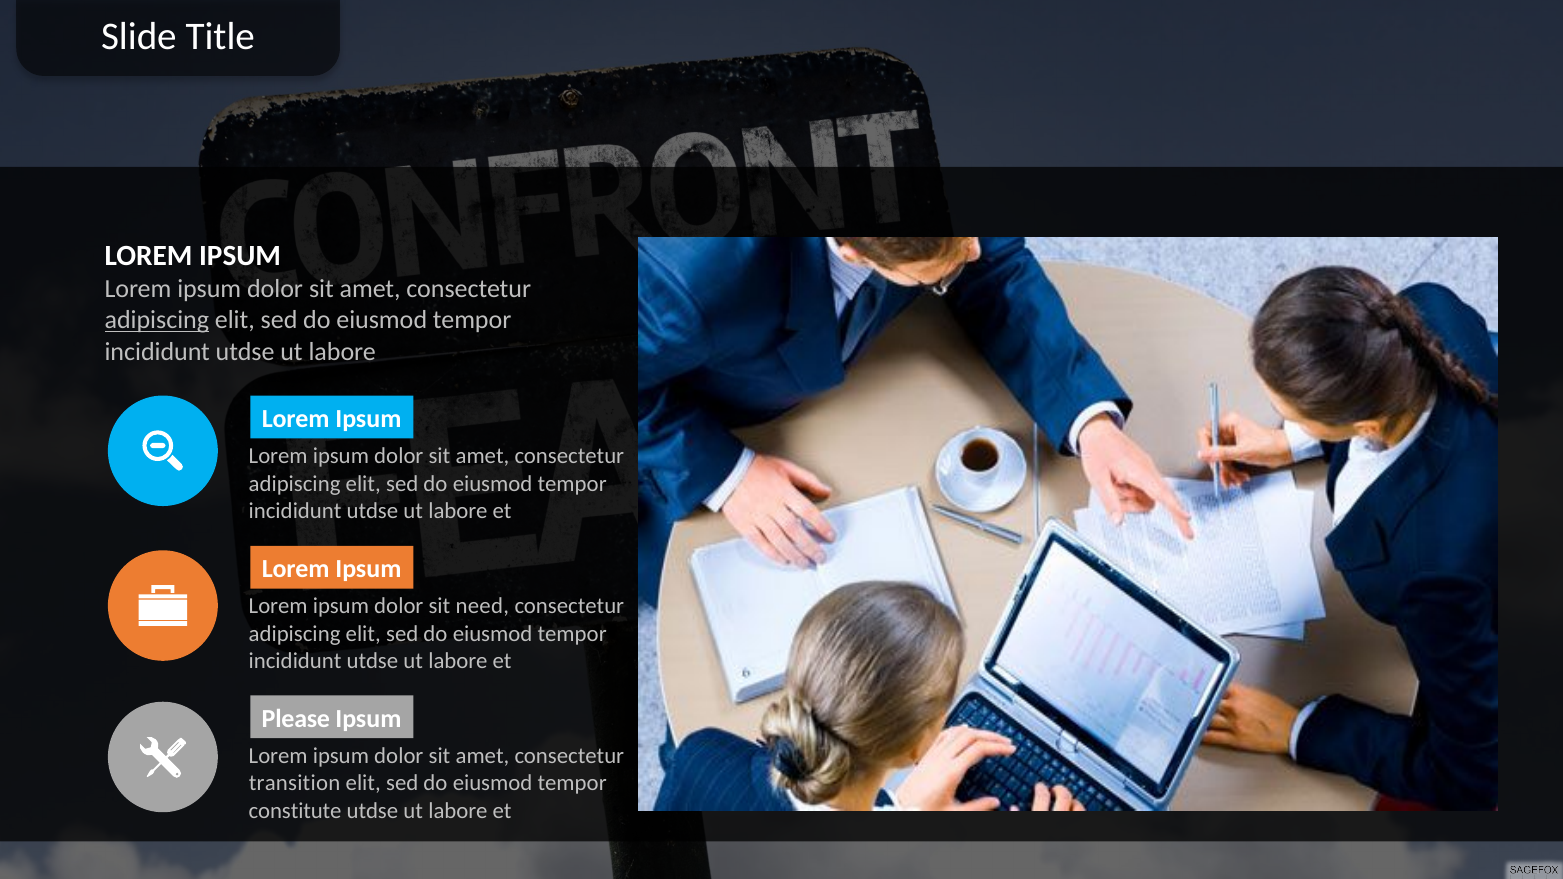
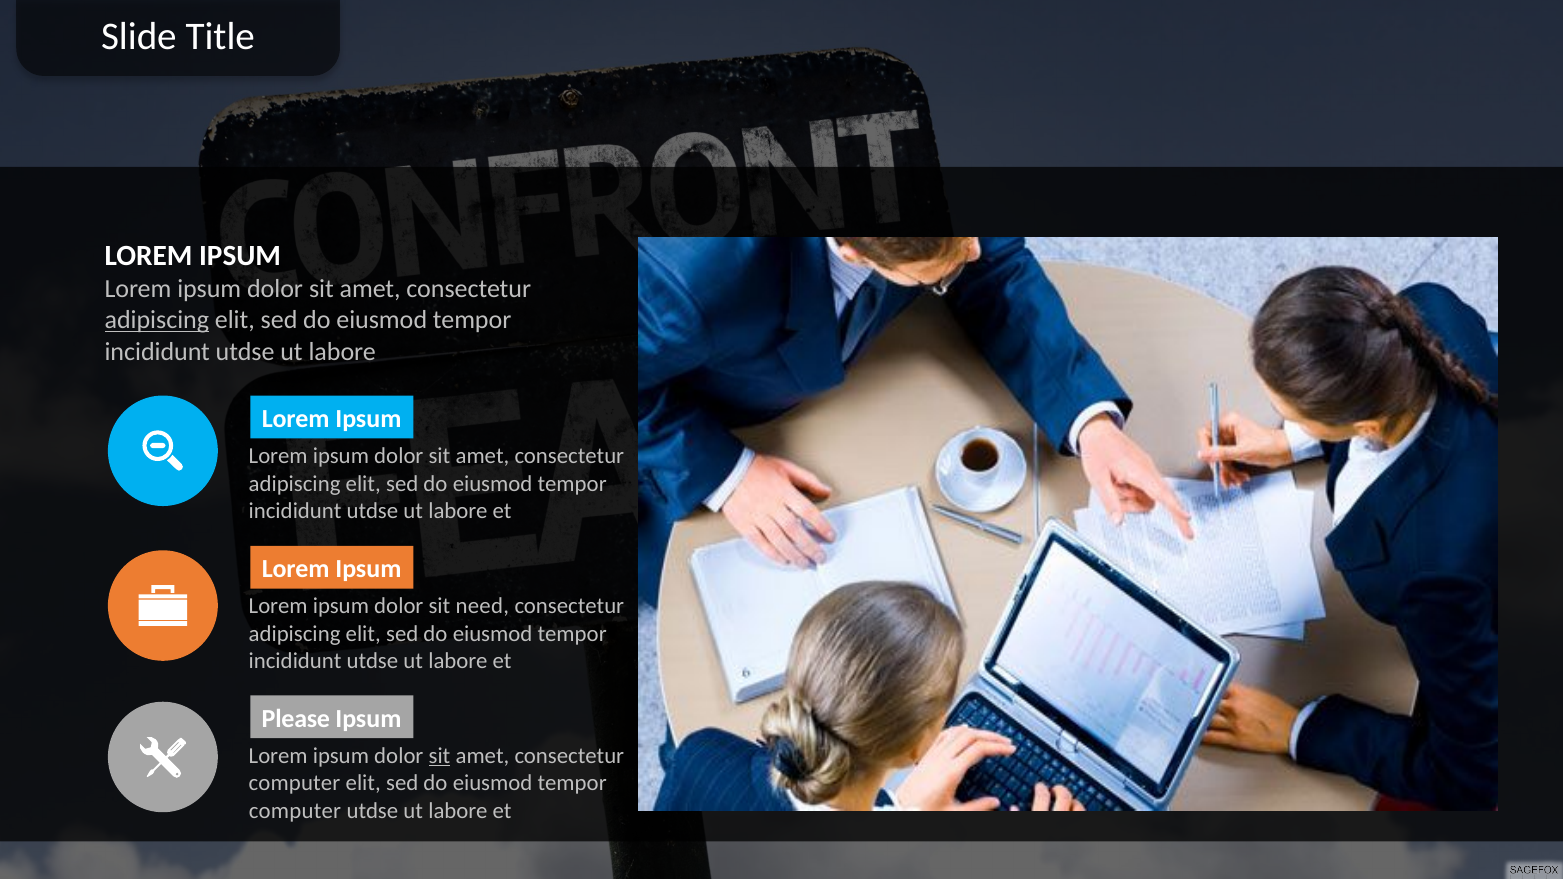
sit at (440, 756) underline: none -> present
transition at (295, 783): transition -> computer
constitute at (295, 811): constitute -> computer
